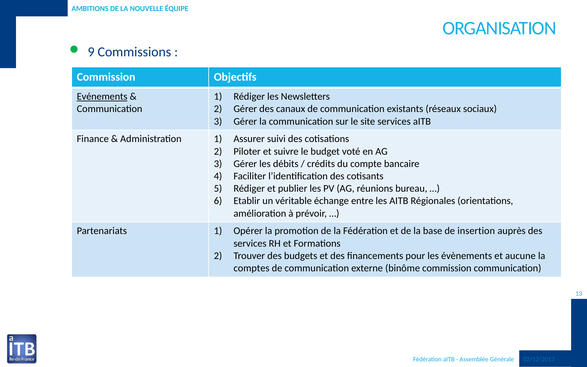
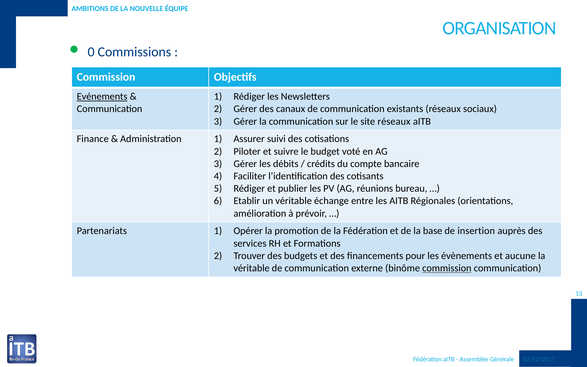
9: 9 -> 0
site services: services -> réseaux
comptes at (251, 268): comptes -> véritable
commission at (447, 268) underline: none -> present
